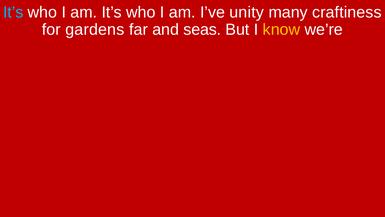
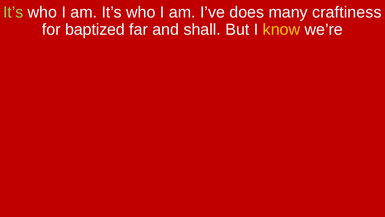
It’s at (13, 12) colour: light blue -> light green
unity: unity -> does
gardens: gardens -> baptized
seas: seas -> shall
